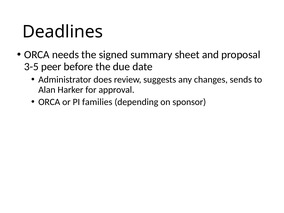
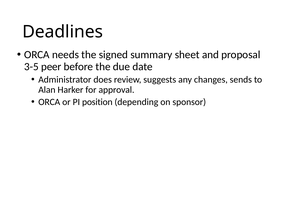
families: families -> position
